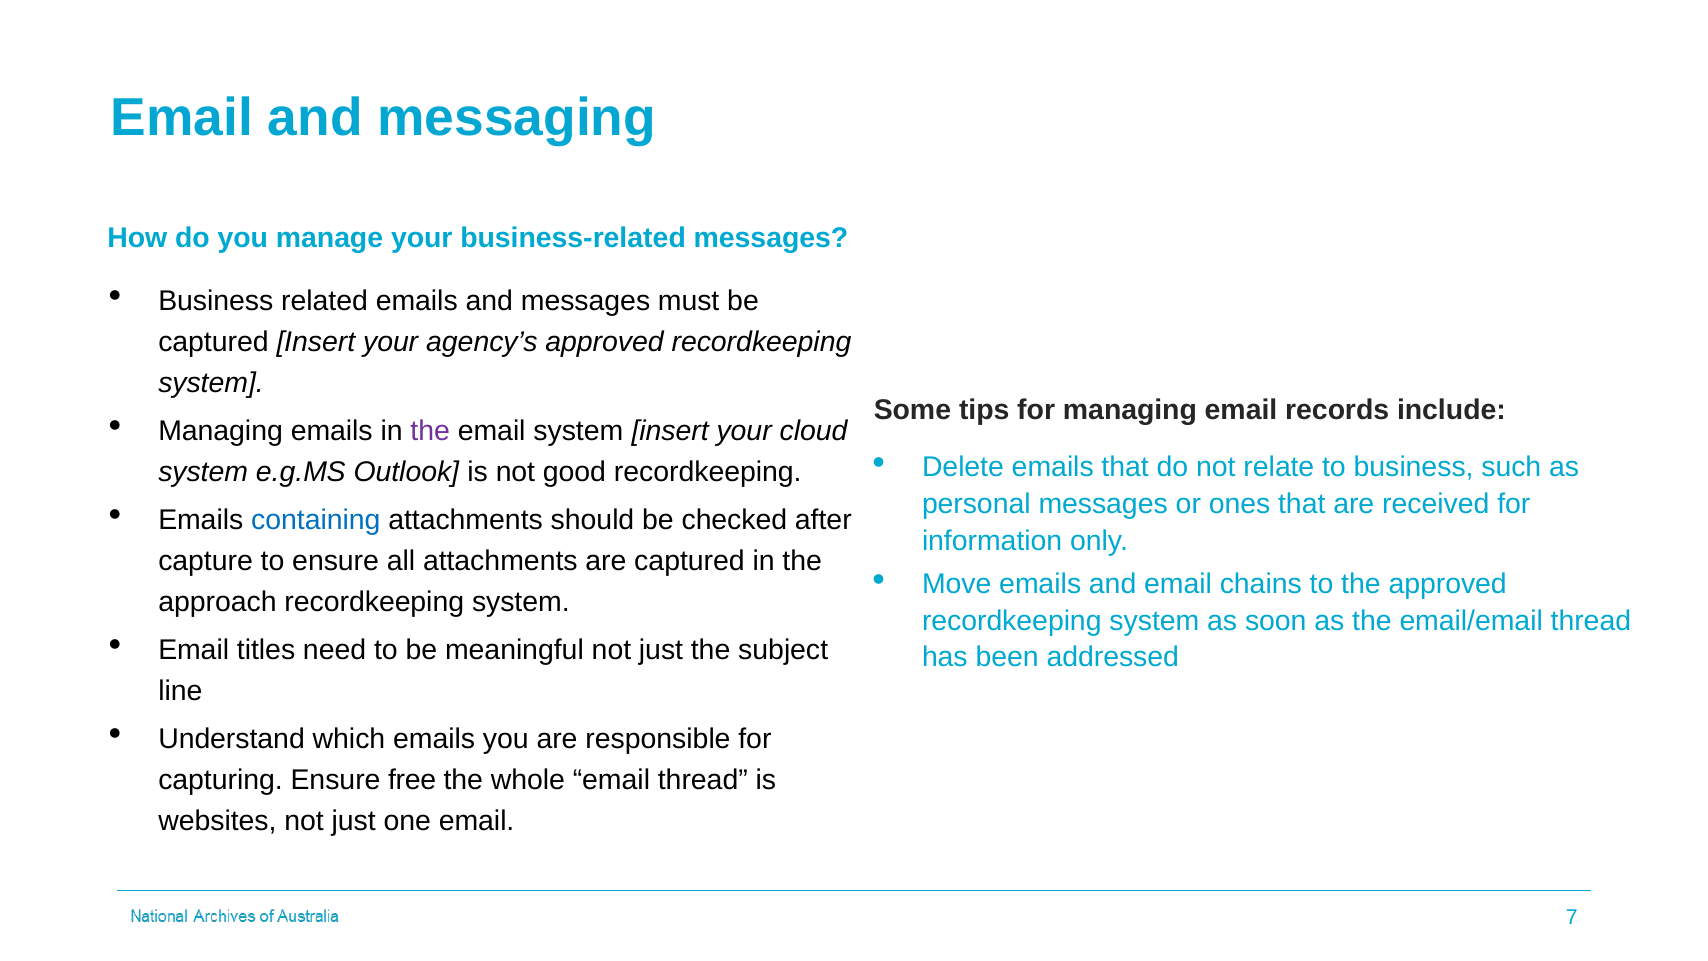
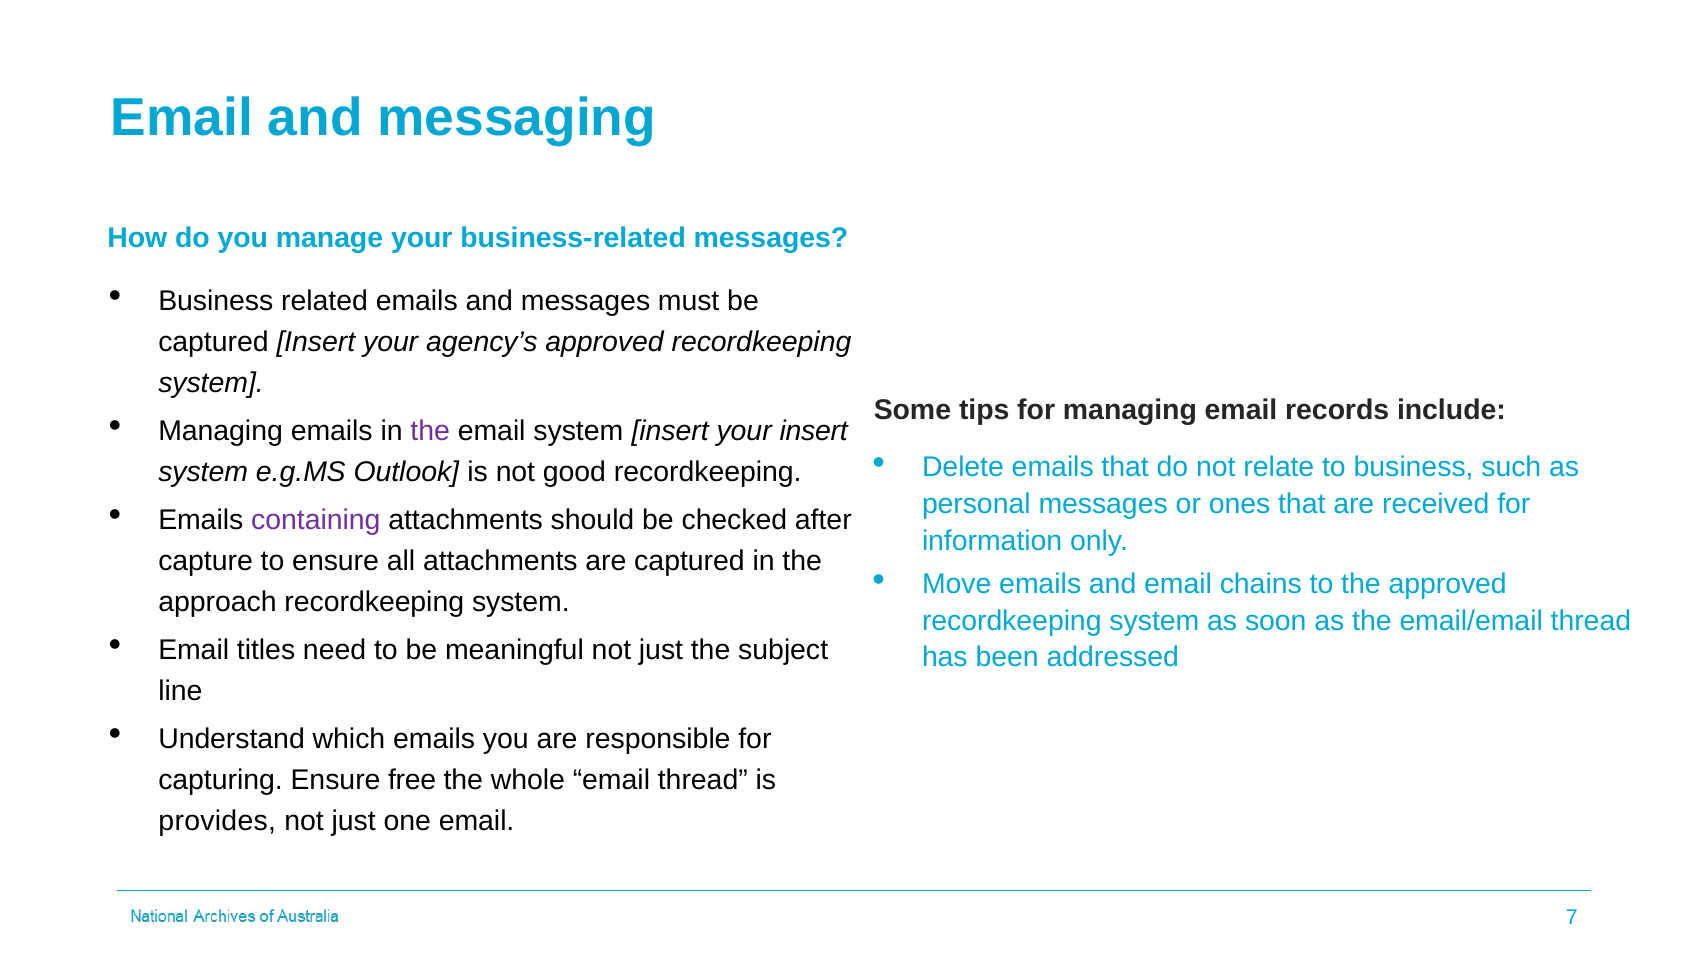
your cloud: cloud -> insert
containing colour: blue -> purple
websites: websites -> provides
